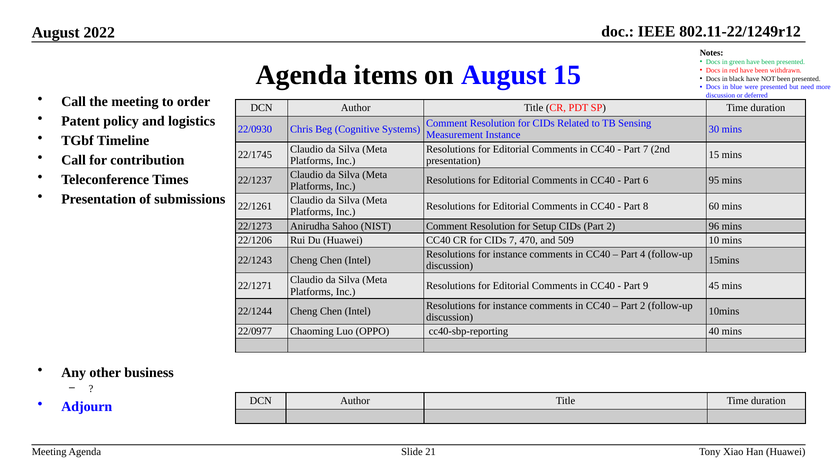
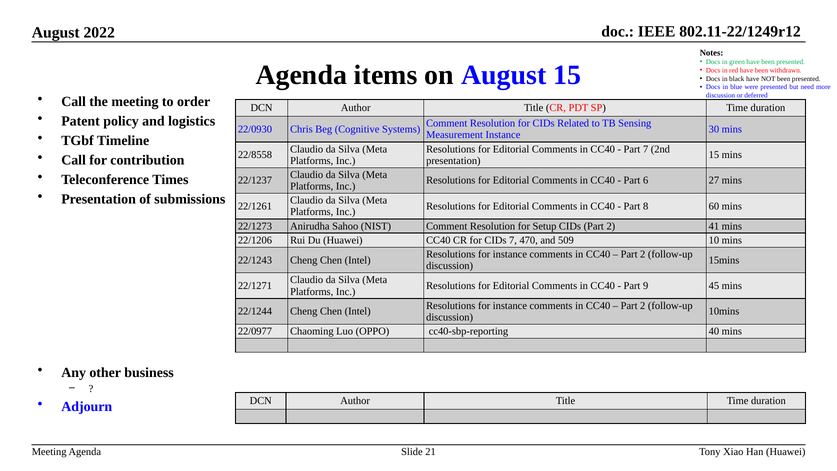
22/1745: 22/1745 -> 22/8558
95: 95 -> 27
96: 96 -> 41
4 at (643, 254): 4 -> 2
